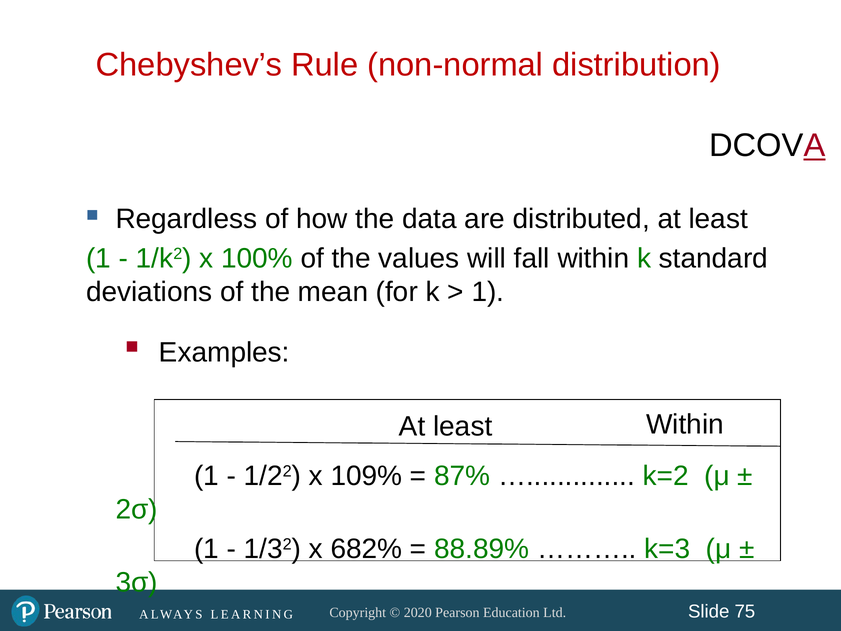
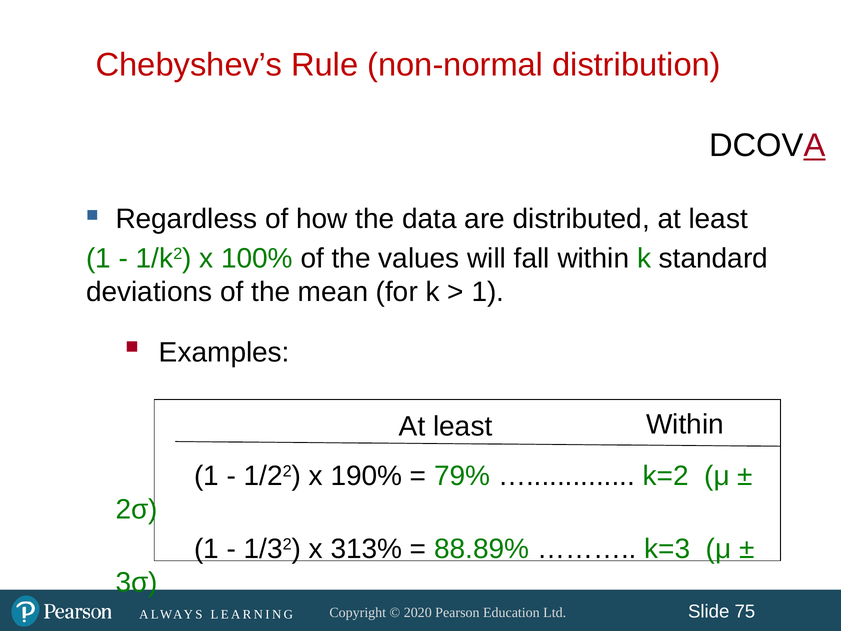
109%: 109% -> 190%
87%: 87% -> 79%
682%: 682% -> 313%
